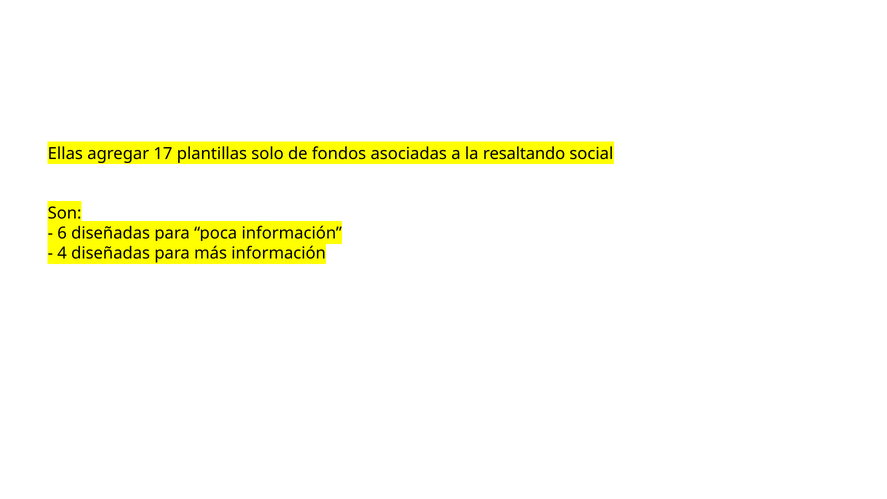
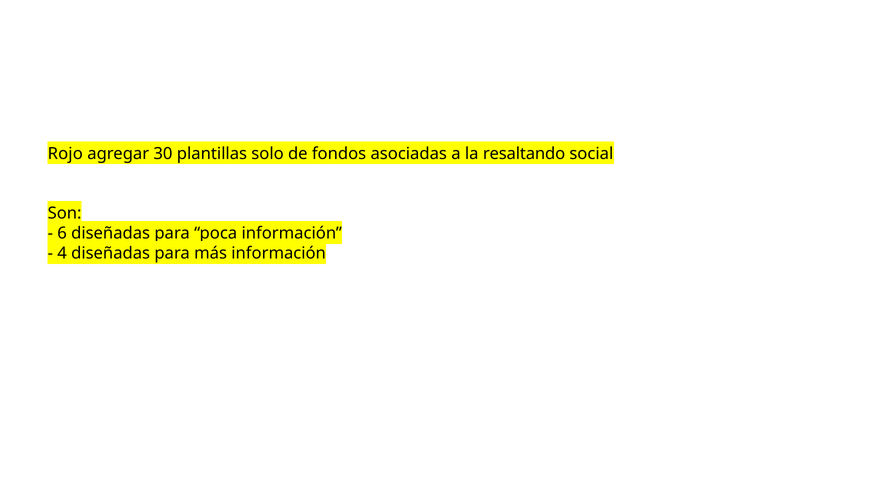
Ellas: Ellas -> Rojo
17: 17 -> 30
